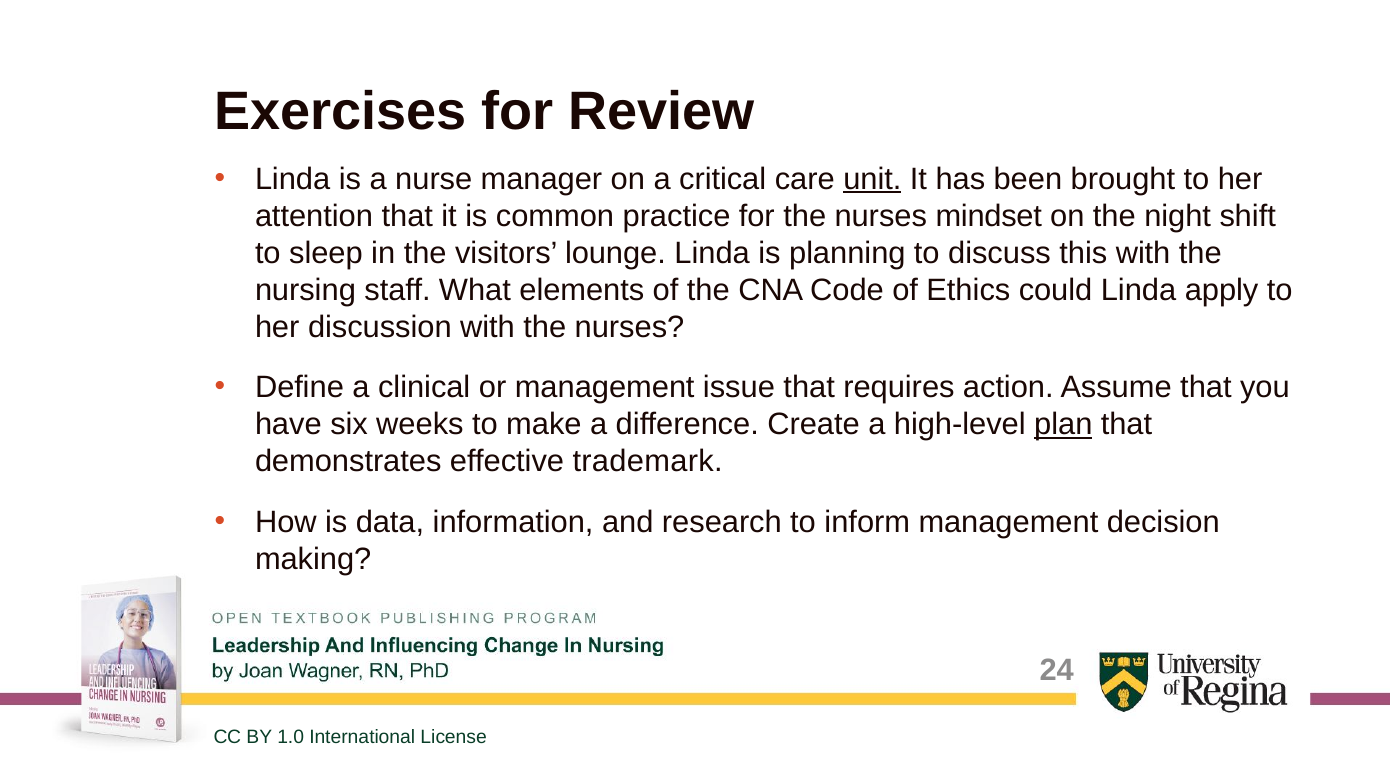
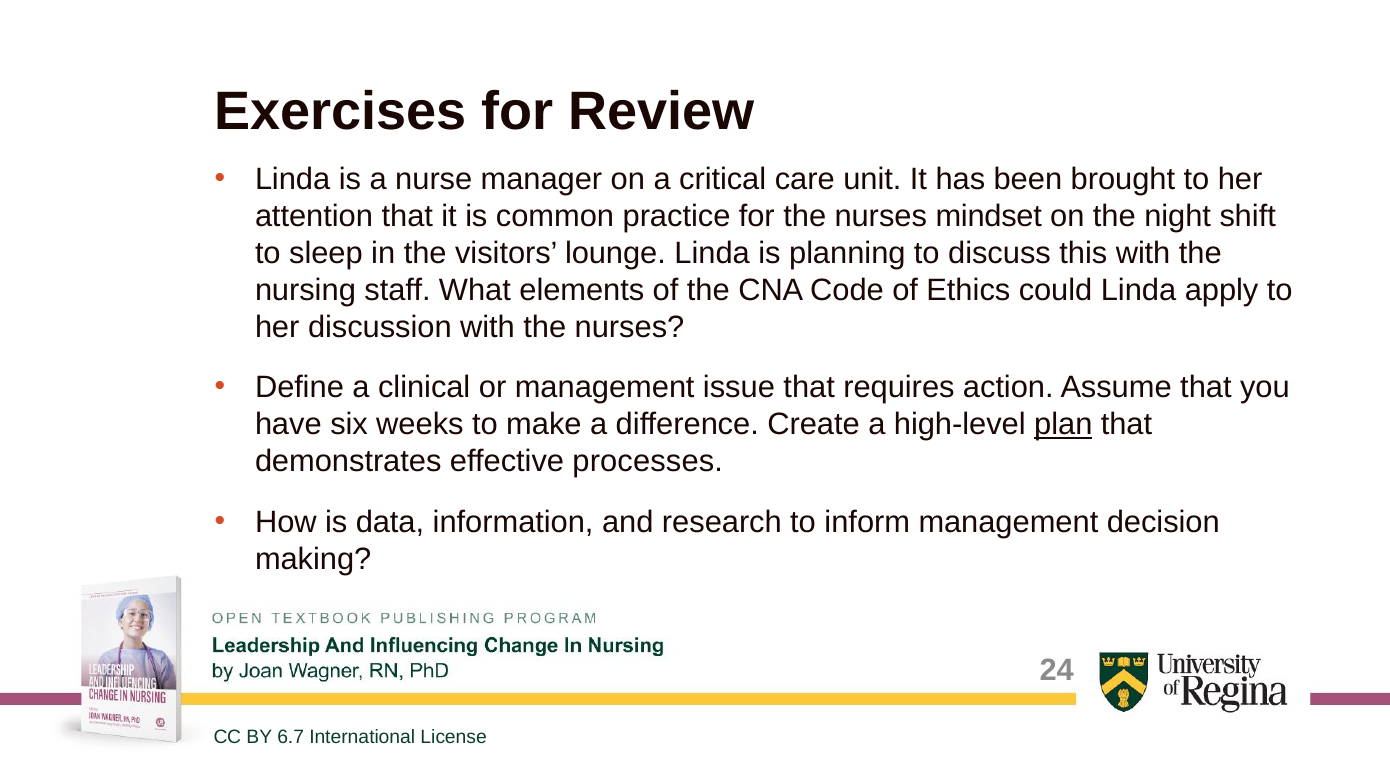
unit underline: present -> none
trademark: trademark -> processes
1.0: 1.0 -> 6.7
